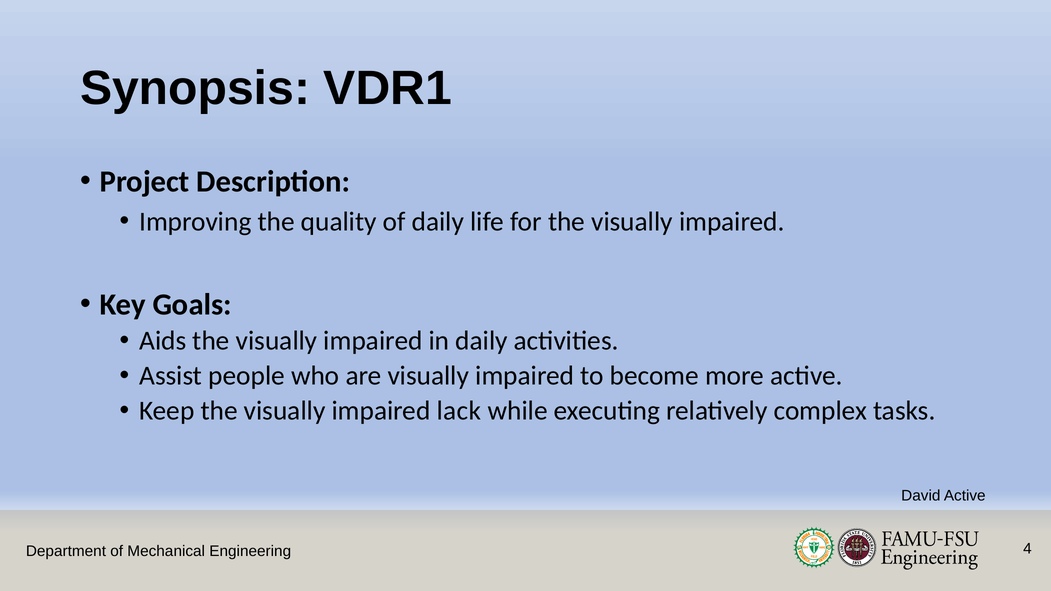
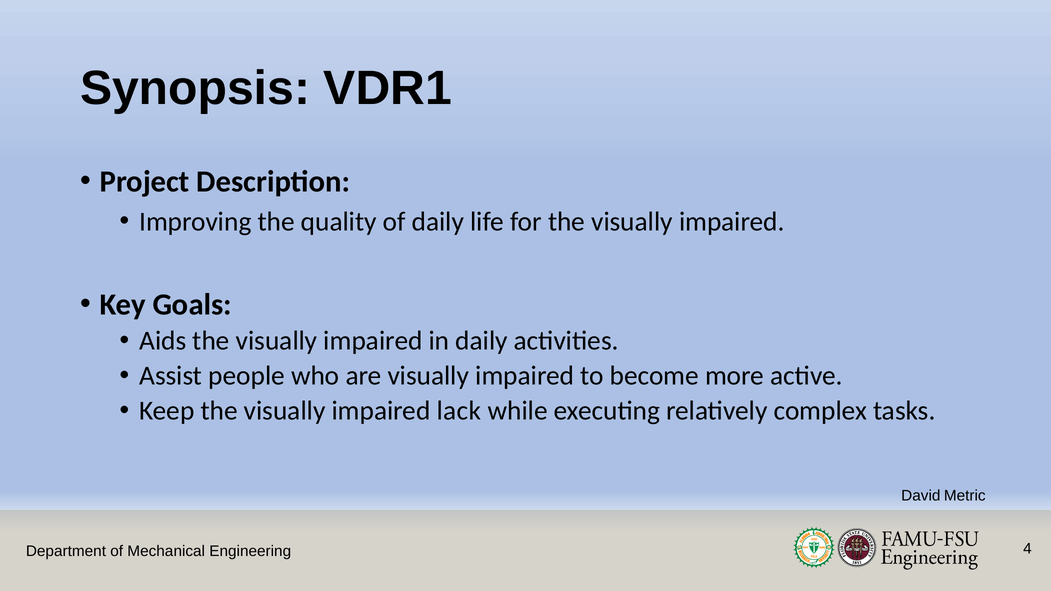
David Active: Active -> Metric
